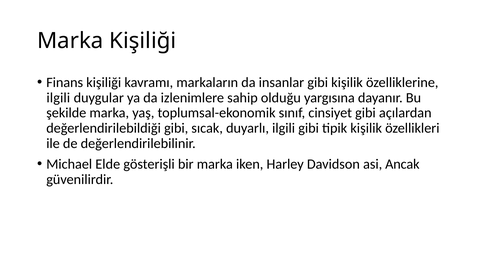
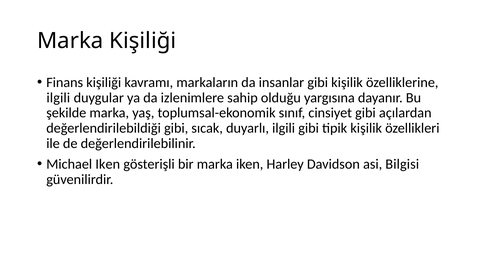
Michael Elde: Elde -> Iken
Ancak: Ancak -> Bilgisi
